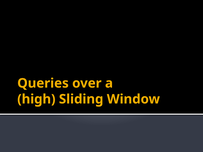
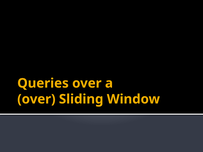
high at (36, 99): high -> over
